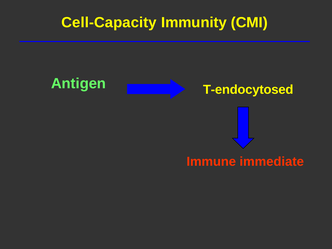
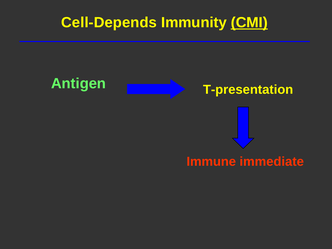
Cell-Capacity: Cell-Capacity -> Cell-Depends
CMI underline: none -> present
T-endocytosed: T-endocytosed -> T-presentation
